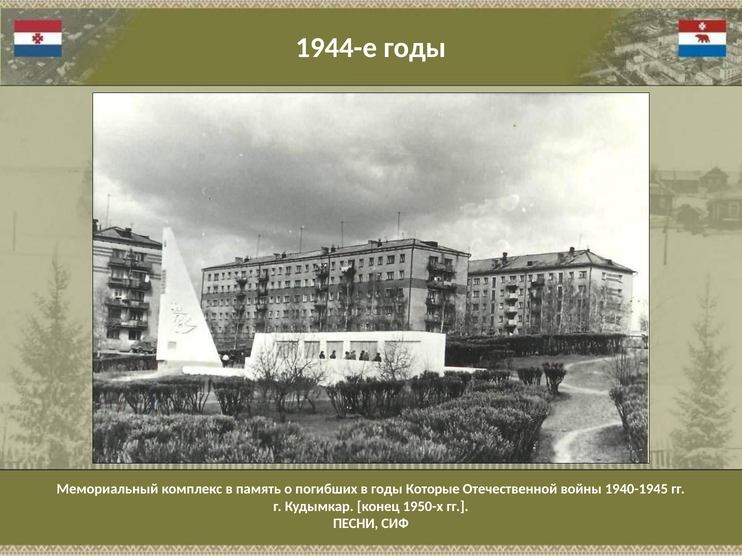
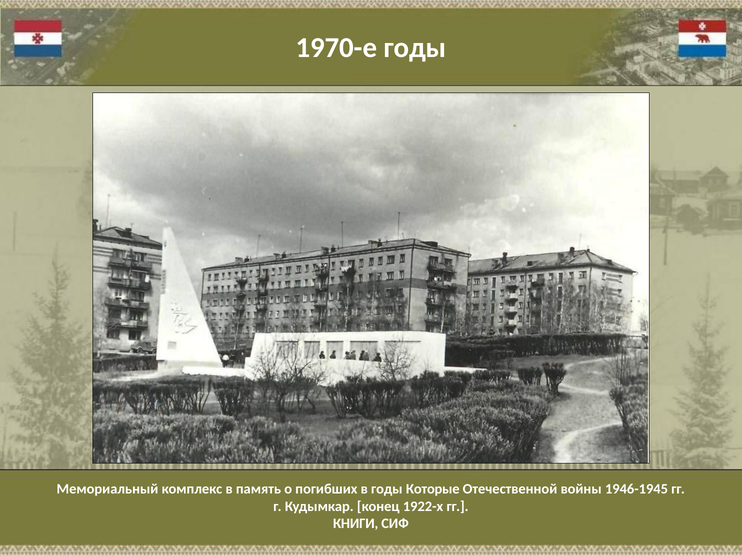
1944-е: 1944-е -> 1970-е
1940-1945: 1940-1945 -> 1946-1945
1950-х: 1950-х -> 1922-х
ПЕСНИ: ПЕСНИ -> КНИГИ
